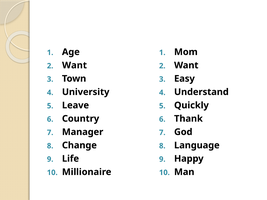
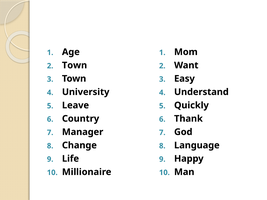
Want at (74, 65): Want -> Town
